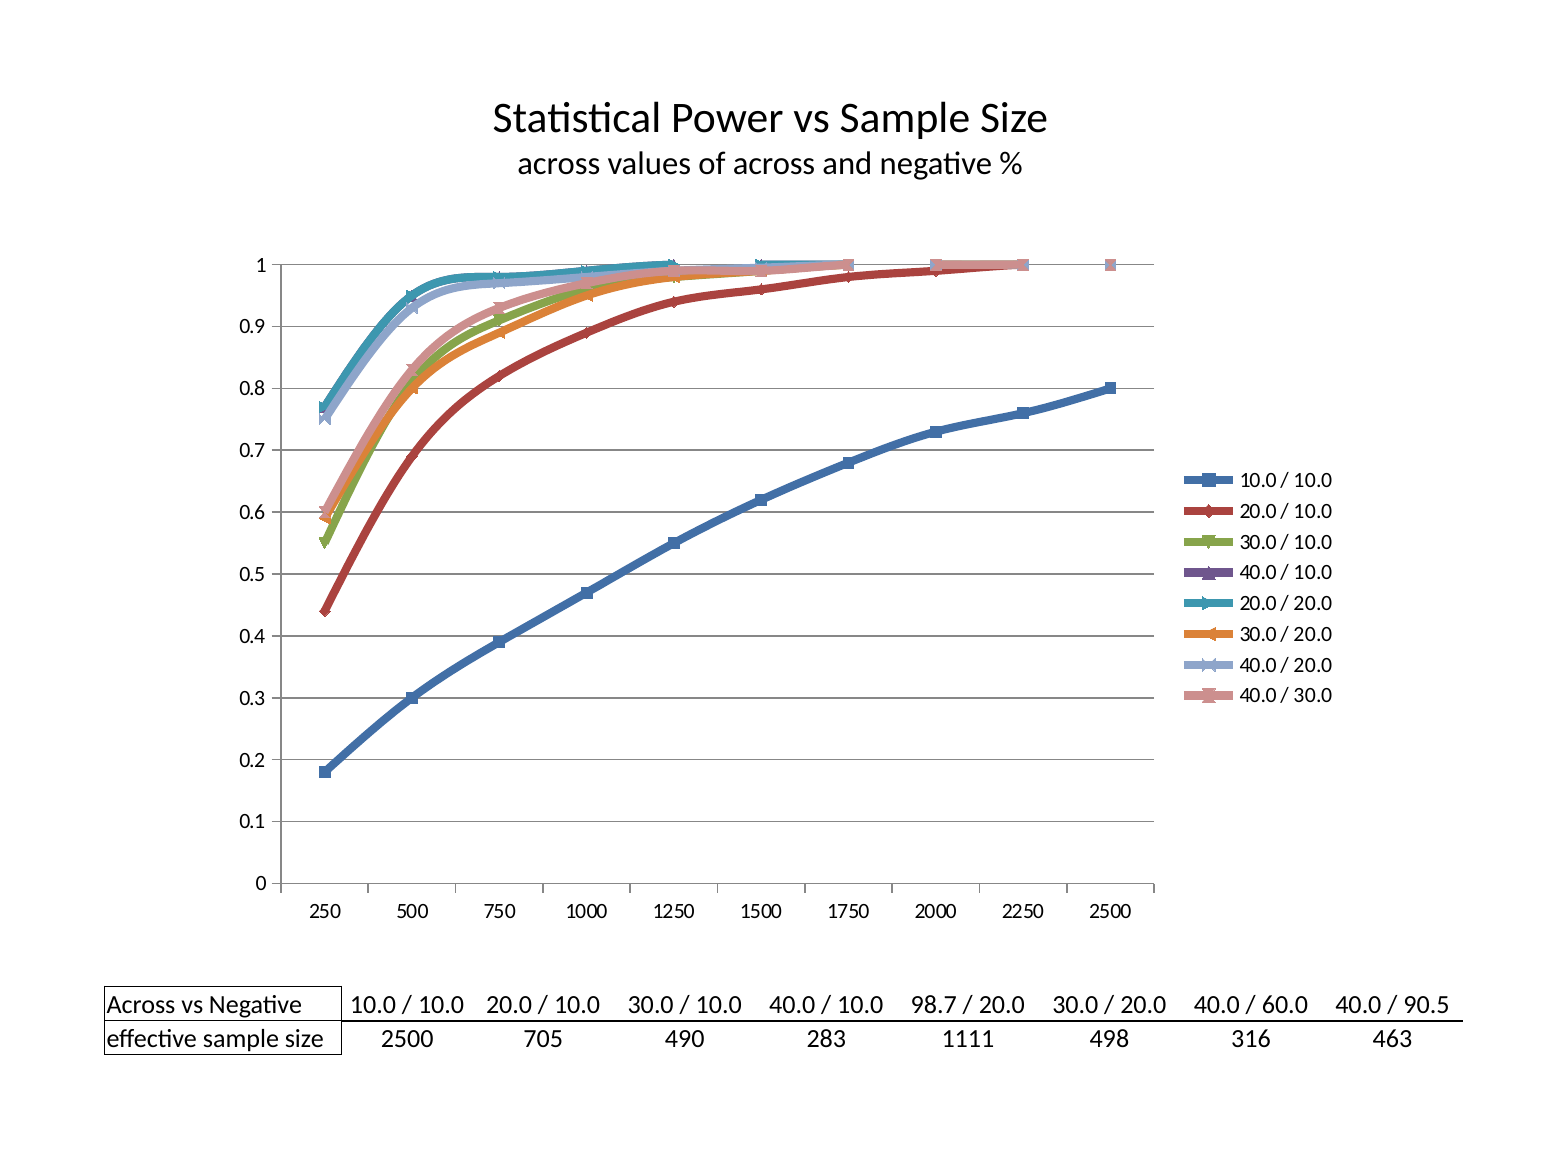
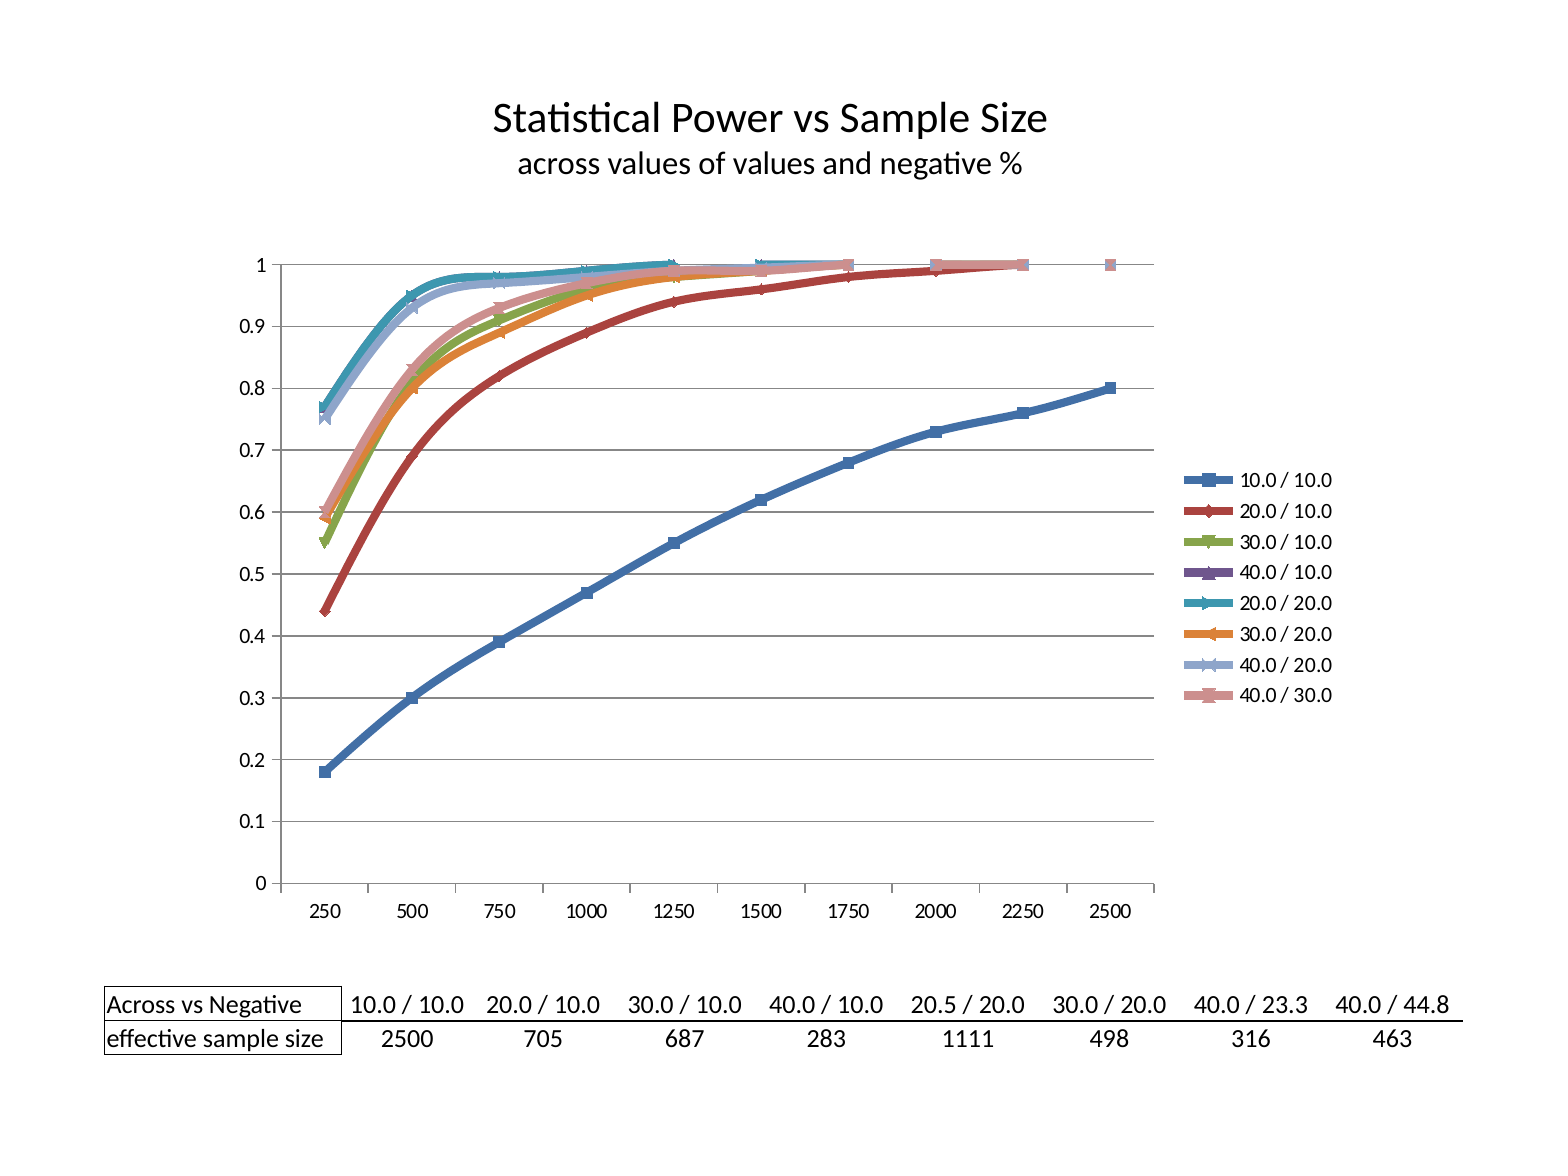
of across: across -> values
98.7: 98.7 -> 20.5
60.0: 60.0 -> 23.3
90.5: 90.5 -> 44.8
490: 490 -> 687
